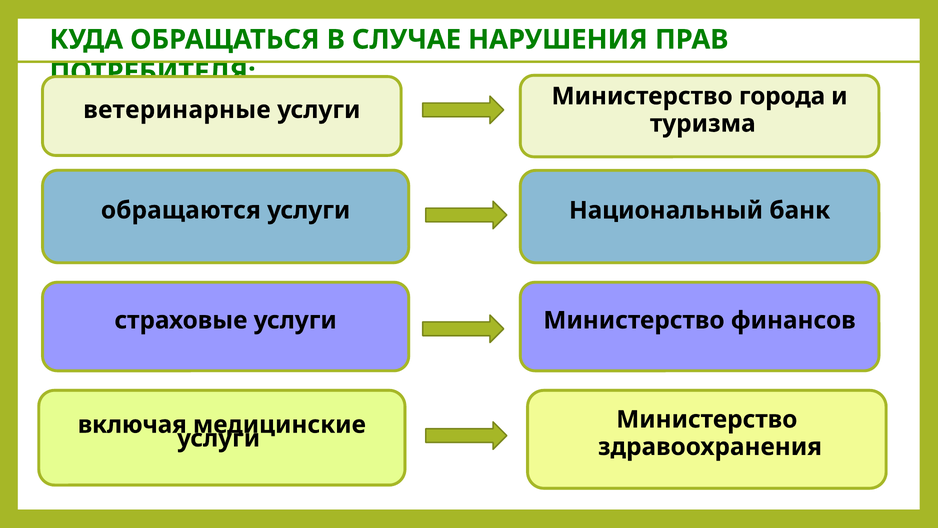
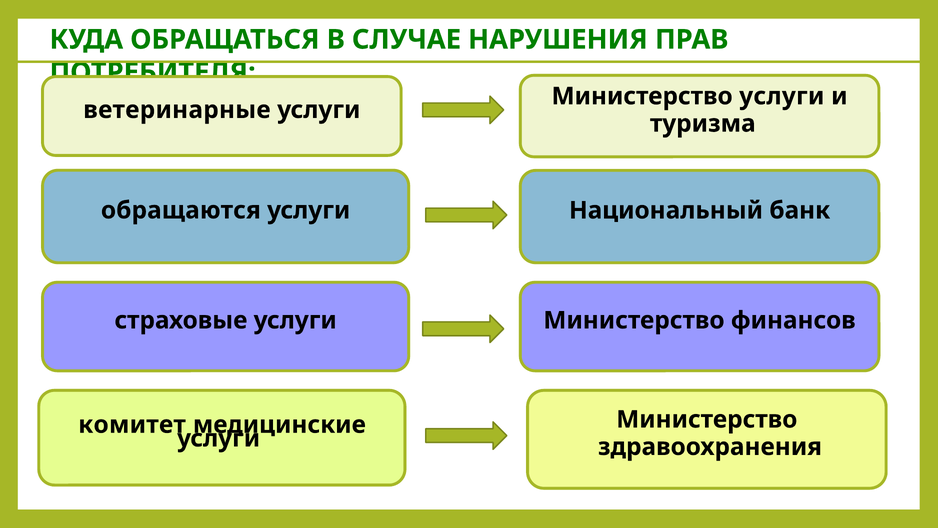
Министерство города: города -> услуги
включая: включая -> комитет
